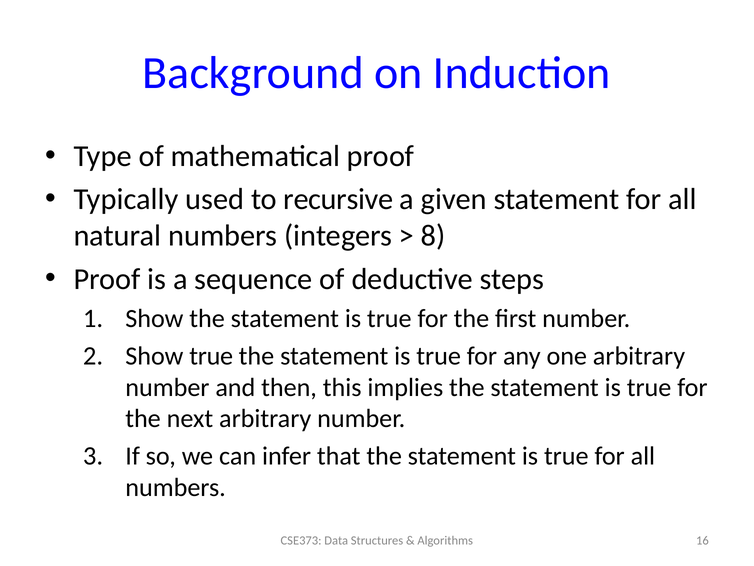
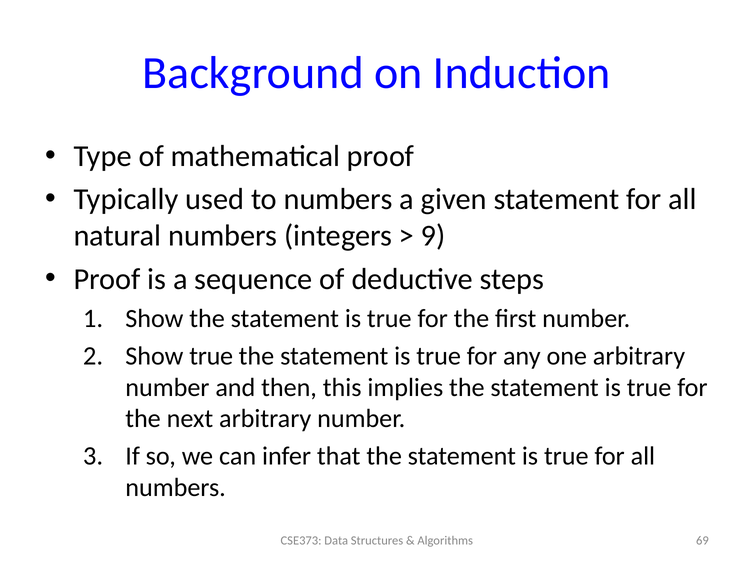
to recursive: recursive -> numbers
8: 8 -> 9
16: 16 -> 69
